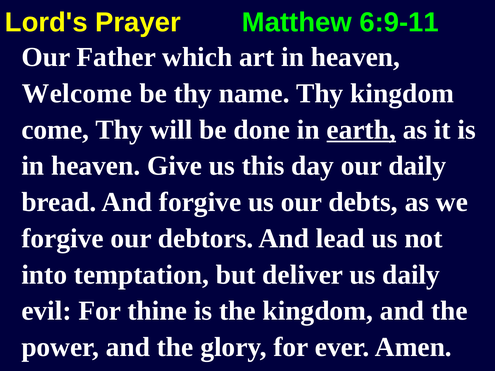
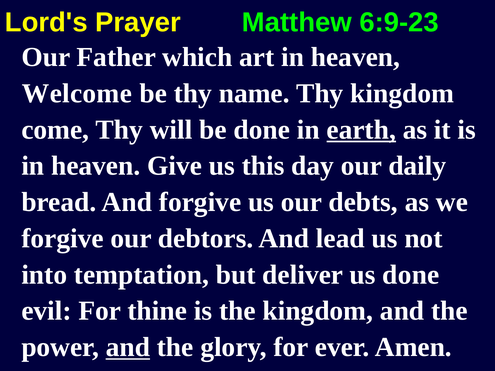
6:9-11: 6:9-11 -> 6:9-23
us daily: daily -> done
and at (128, 347) underline: none -> present
